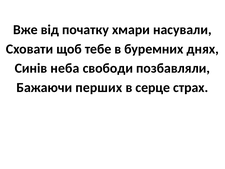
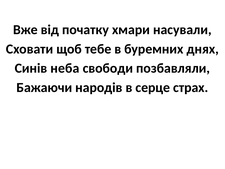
перших: перших -> народів
